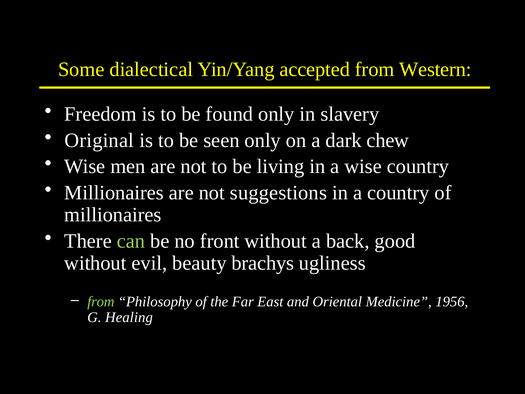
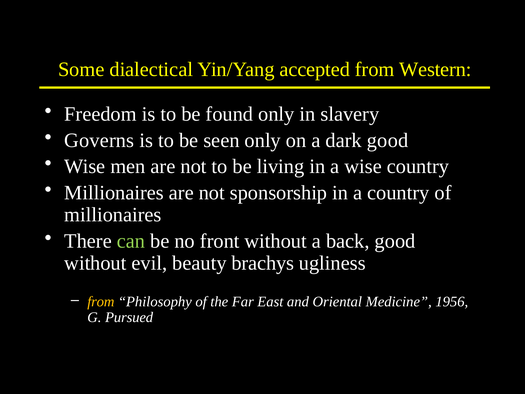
Original: Original -> Governs
dark chew: chew -> good
suggestions: suggestions -> sponsorship
from at (101, 301) colour: light green -> yellow
Healing: Healing -> Pursued
